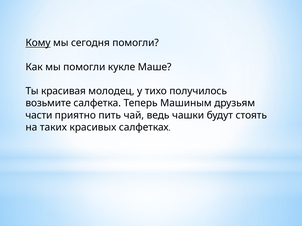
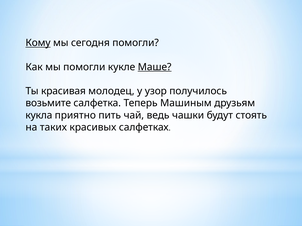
Маше underline: none -> present
тихо: тихо -> узор
части: части -> кукла
